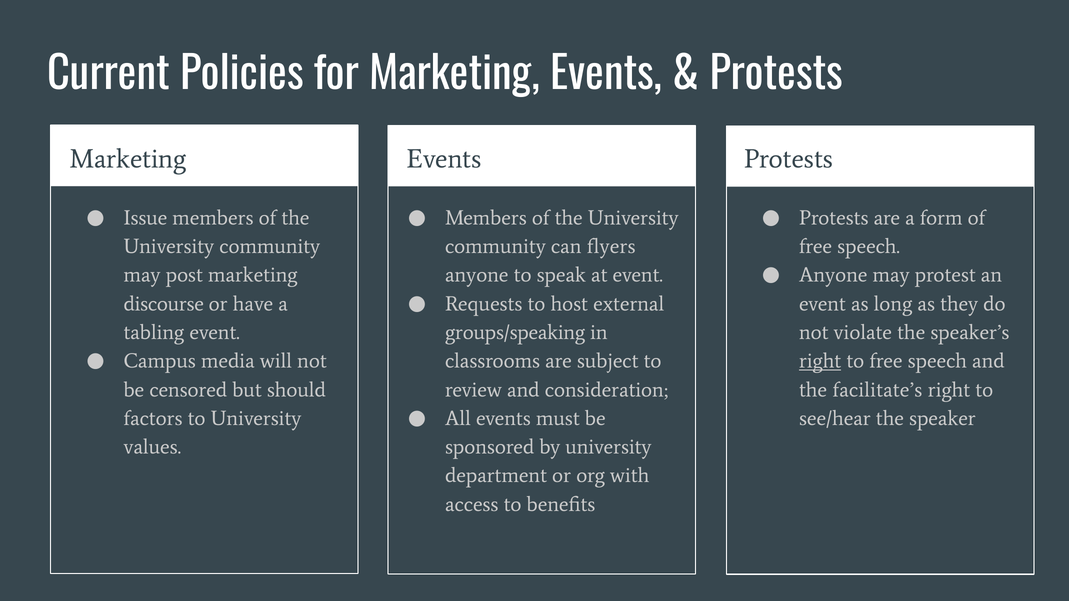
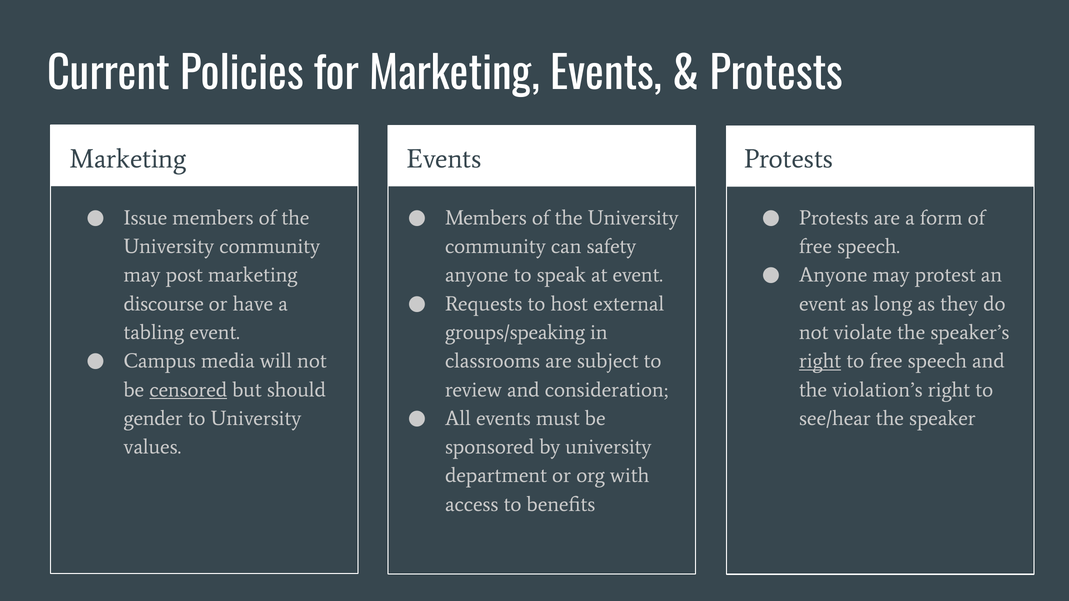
flyers: flyers -> safety
censored underline: none -> present
facilitate’s: facilitate’s -> violation’s
factors: factors -> gender
